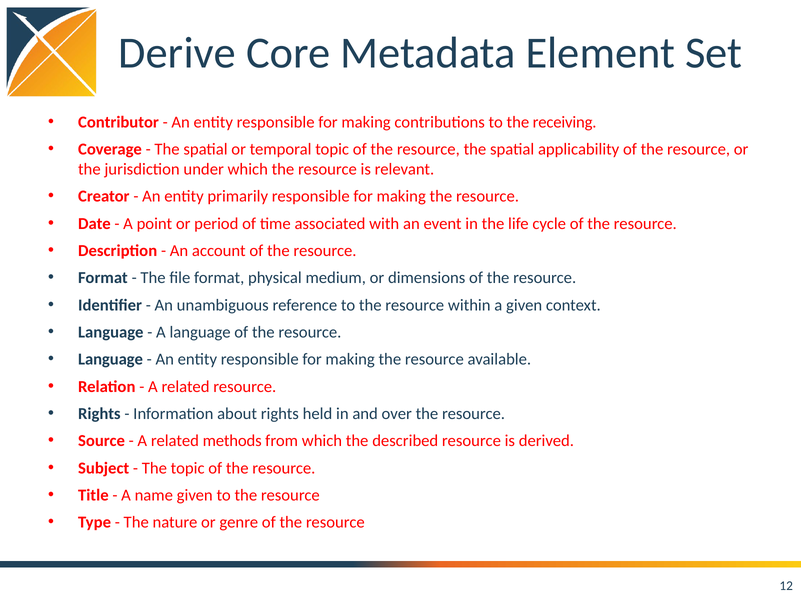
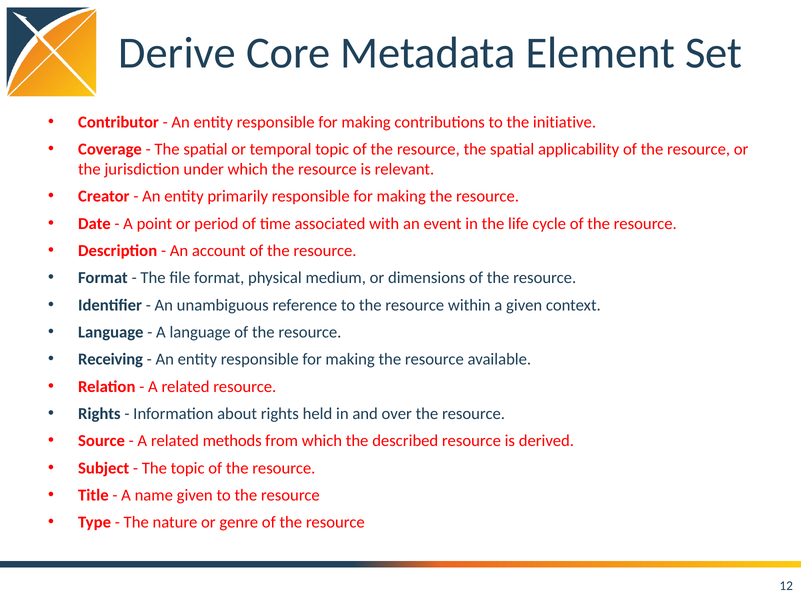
receiving: receiving -> initiative
Language at (111, 359): Language -> Receiving
